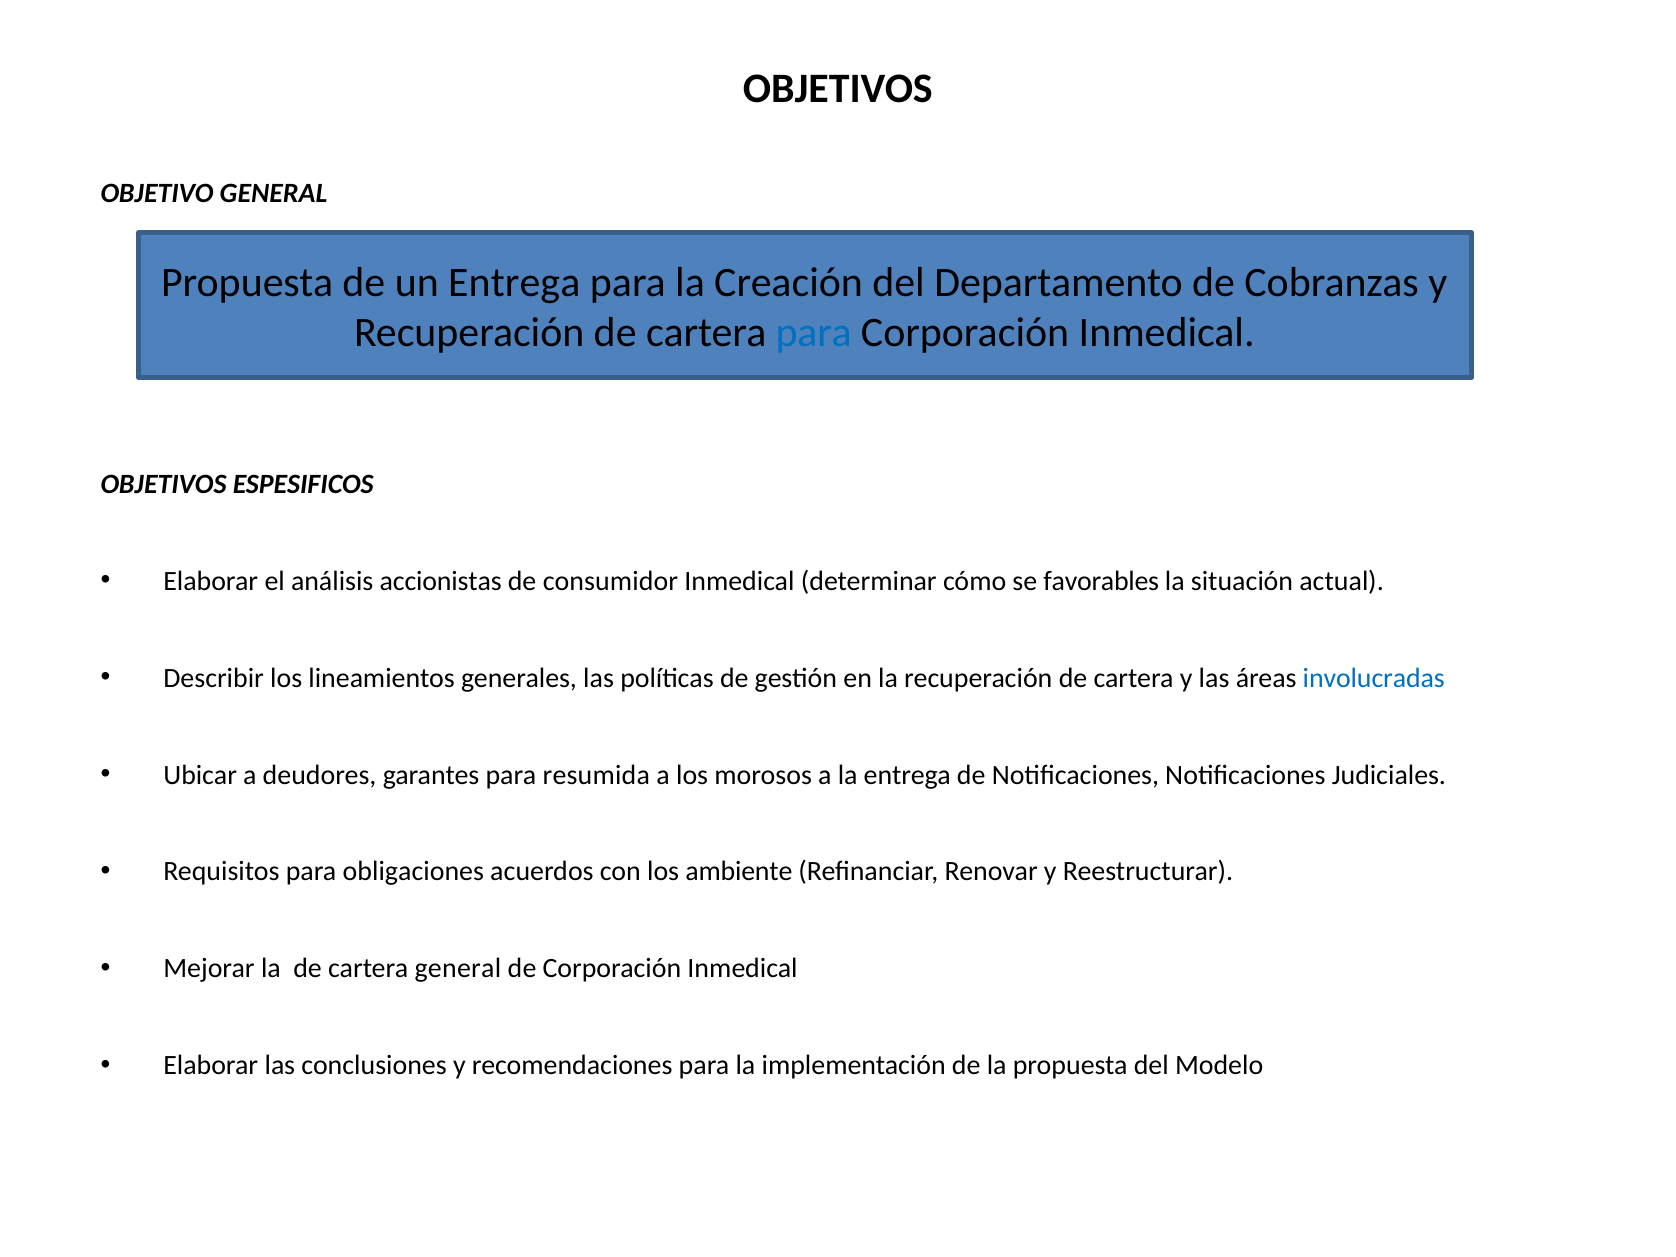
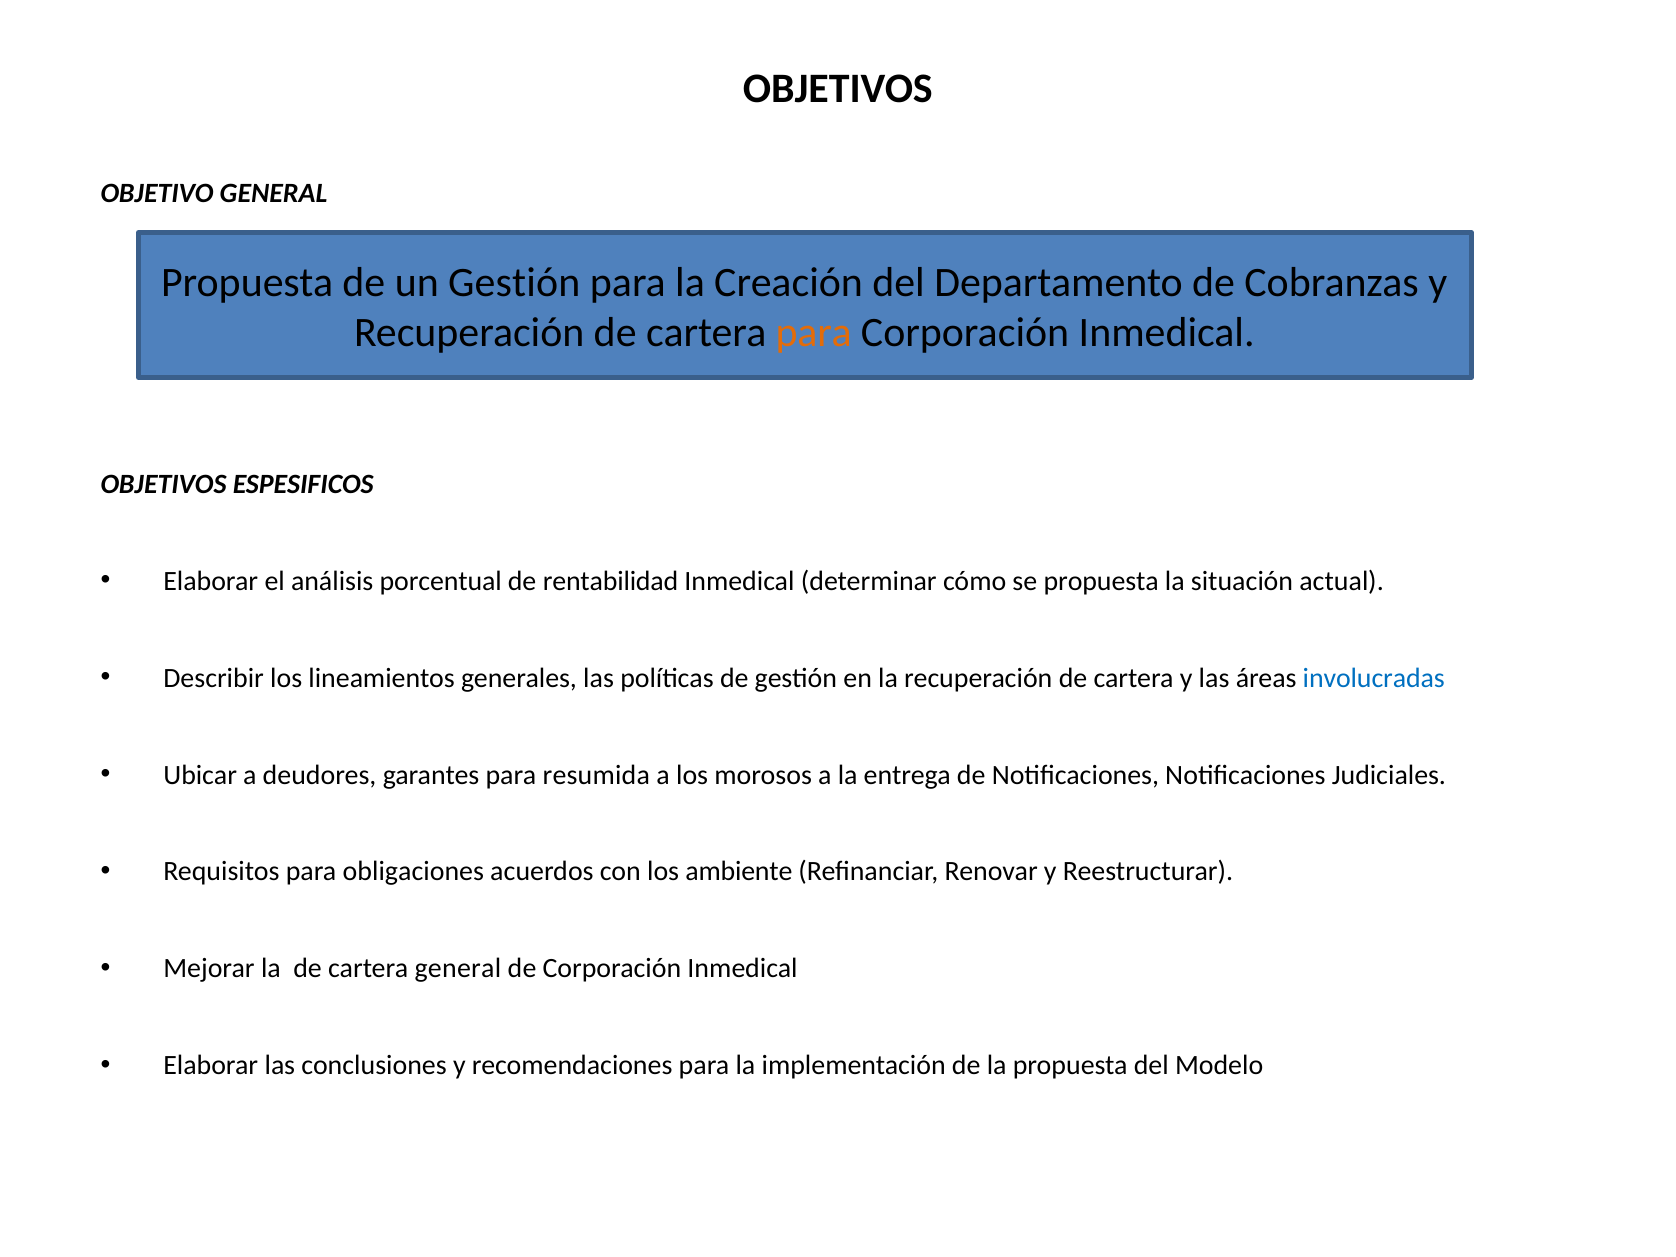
un Entrega: Entrega -> Gestión
para at (814, 333) colour: blue -> orange
accionistas: accionistas -> porcentual
consumidor: consumidor -> rentabilidad
se favorables: favorables -> propuesta
